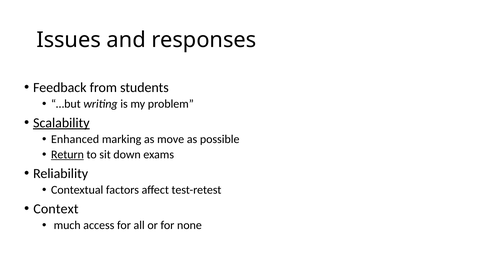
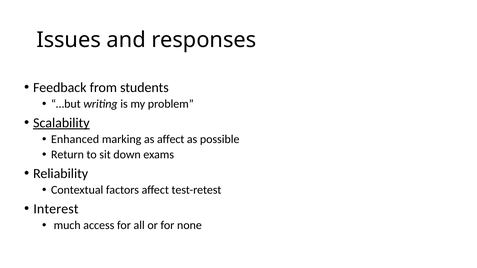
as move: move -> affect
Return underline: present -> none
Context: Context -> Interest
